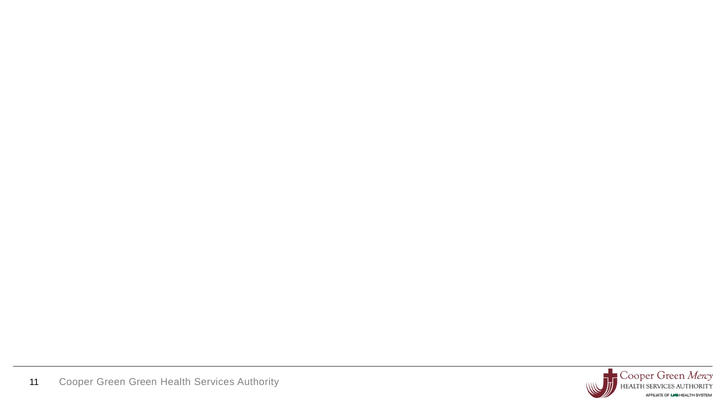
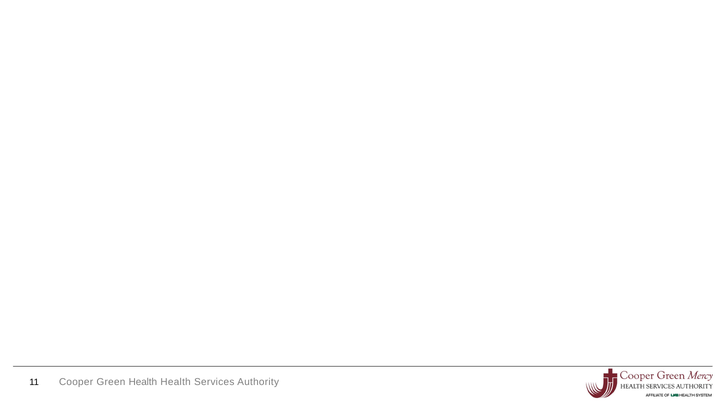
Green Green: Green -> Health
